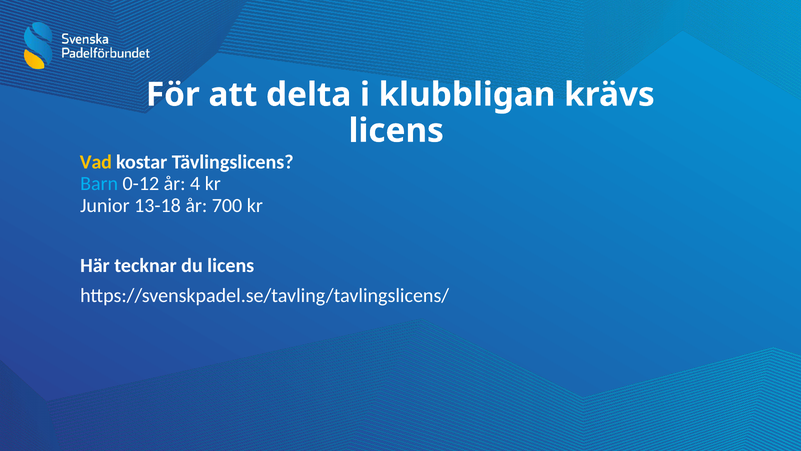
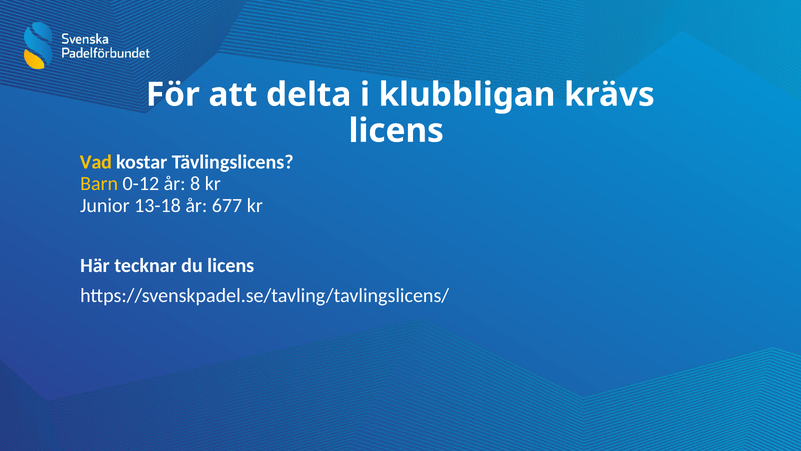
Barn colour: light blue -> yellow
4: 4 -> 8
700: 700 -> 677
